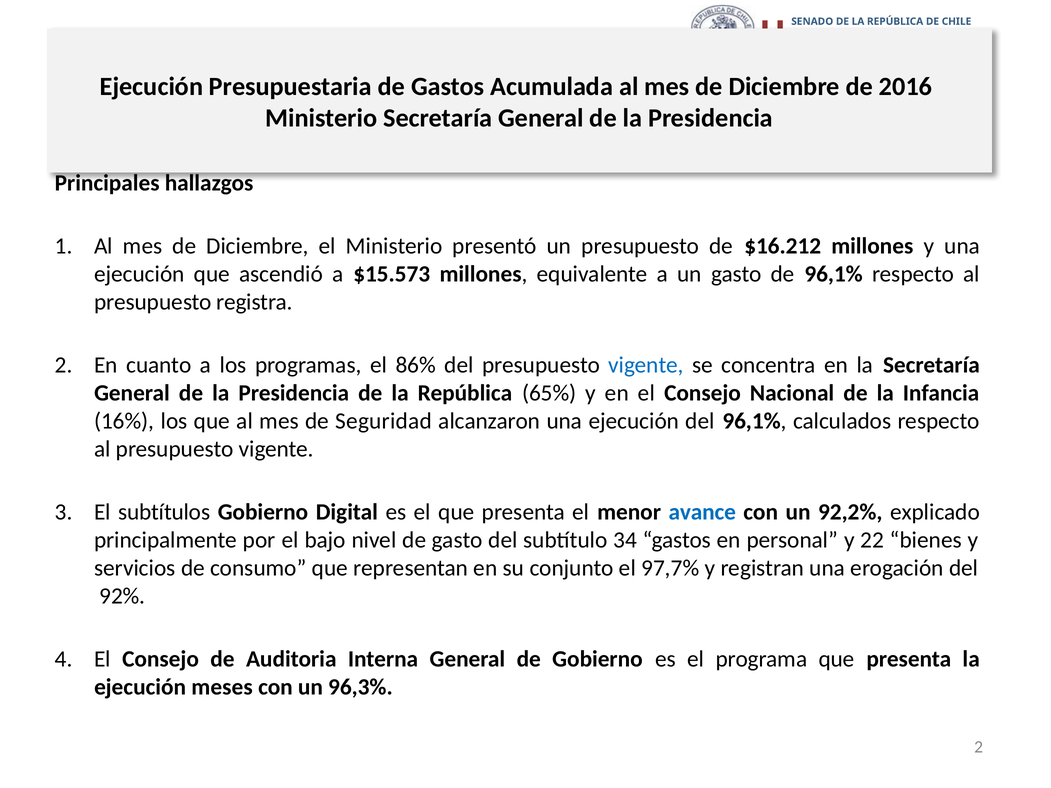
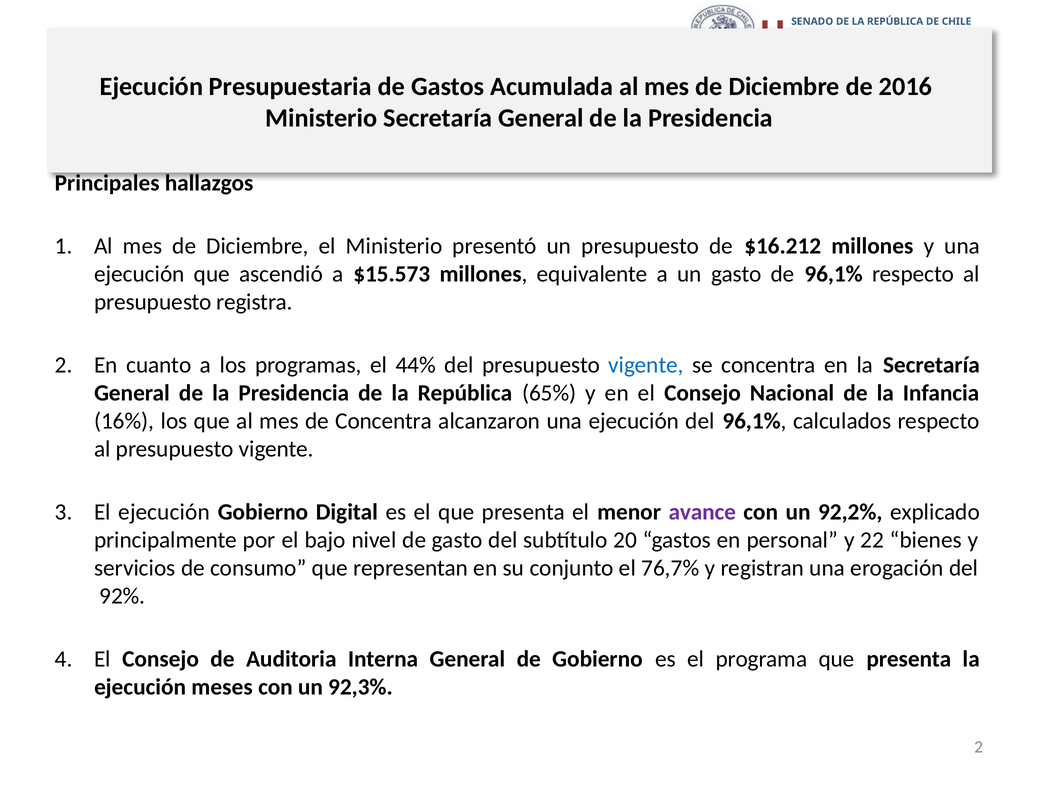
86%: 86% -> 44%
de Seguridad: Seguridad -> Concentra
El subtítulos: subtítulos -> ejecución
avance colour: blue -> purple
34: 34 -> 20
97,7%: 97,7% -> 76,7%
96,3%: 96,3% -> 92,3%
